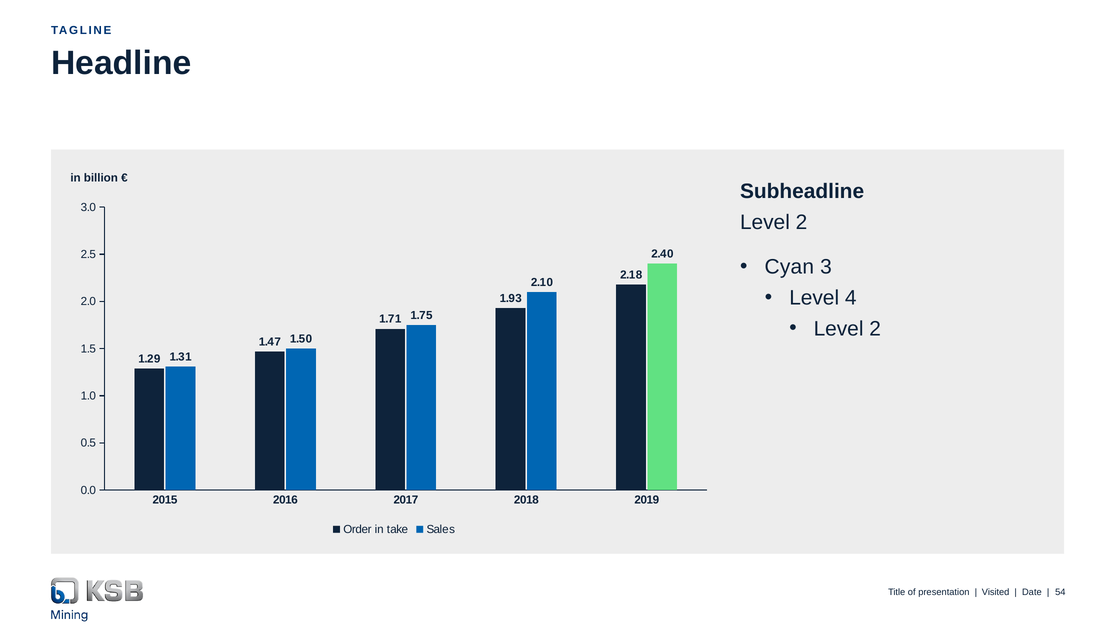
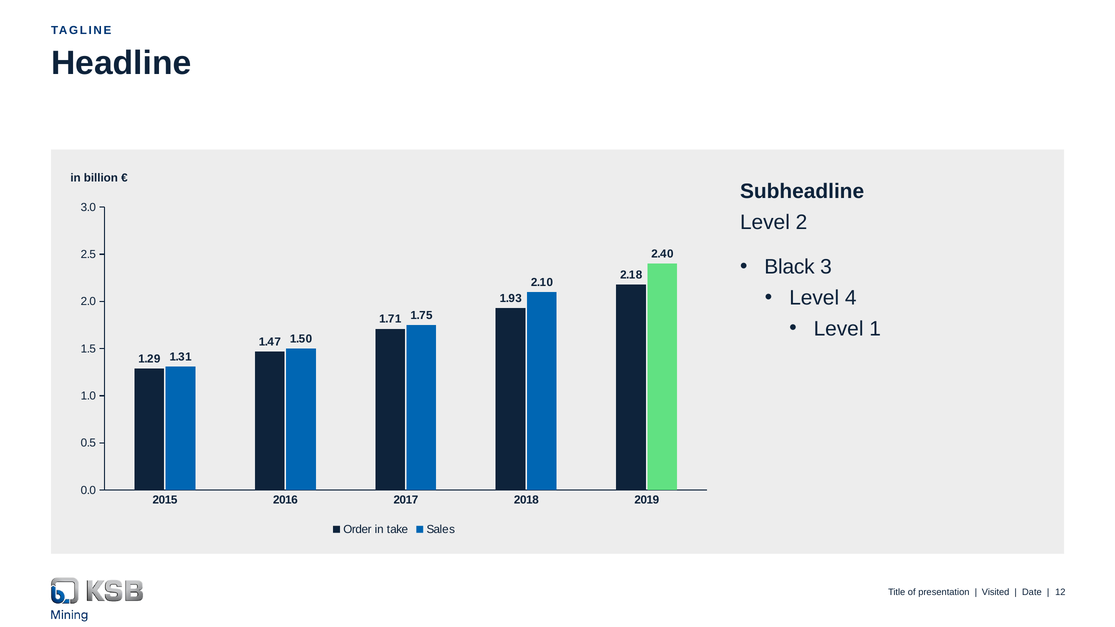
Cyan: Cyan -> Black
2 at (875, 329): 2 -> 1
54: 54 -> 12
